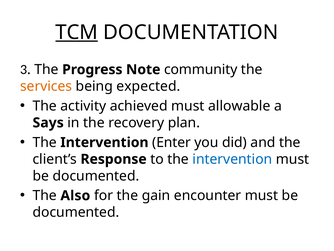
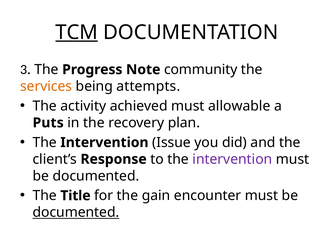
expected: expected -> attempts
Says: Says -> Puts
Enter: Enter -> Issue
intervention at (232, 159) colour: blue -> purple
Also: Also -> Title
documented at (76, 212) underline: none -> present
